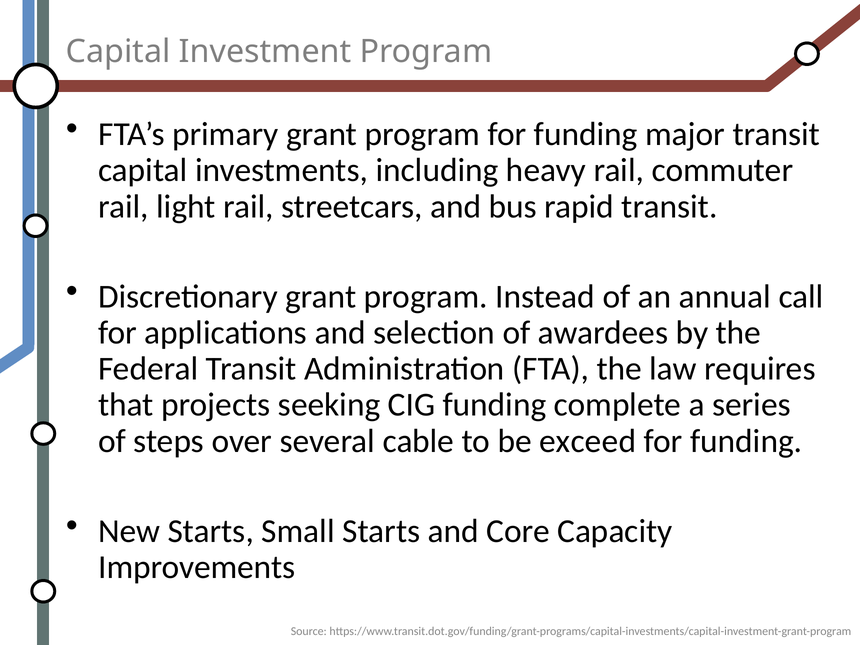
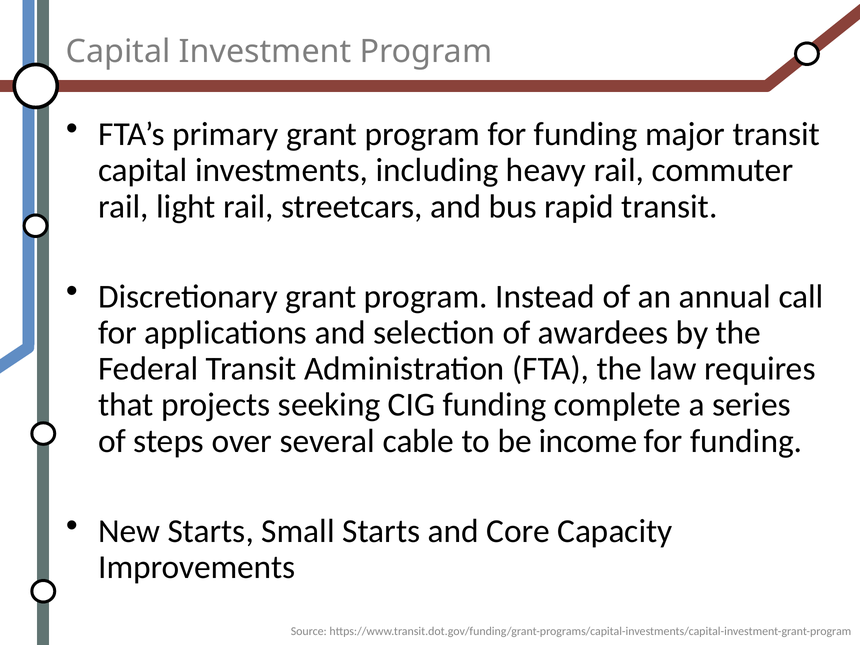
exceed: exceed -> income
